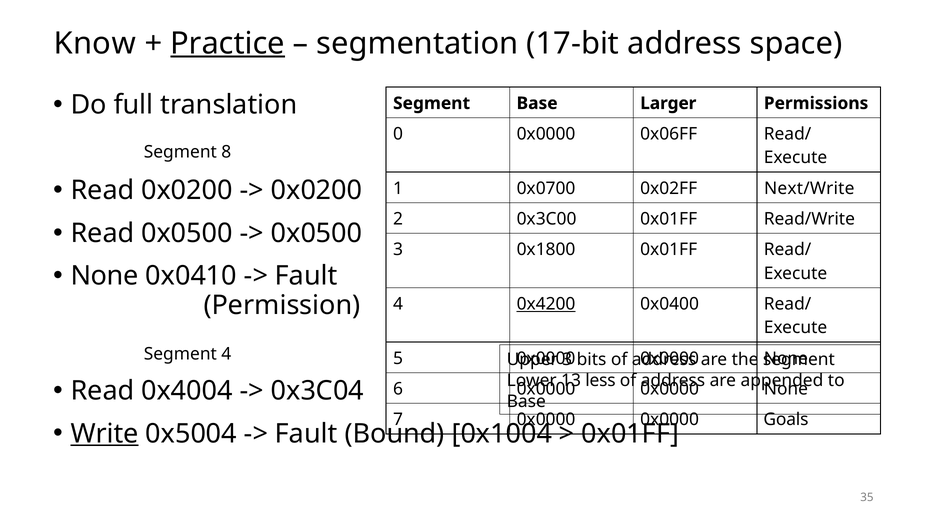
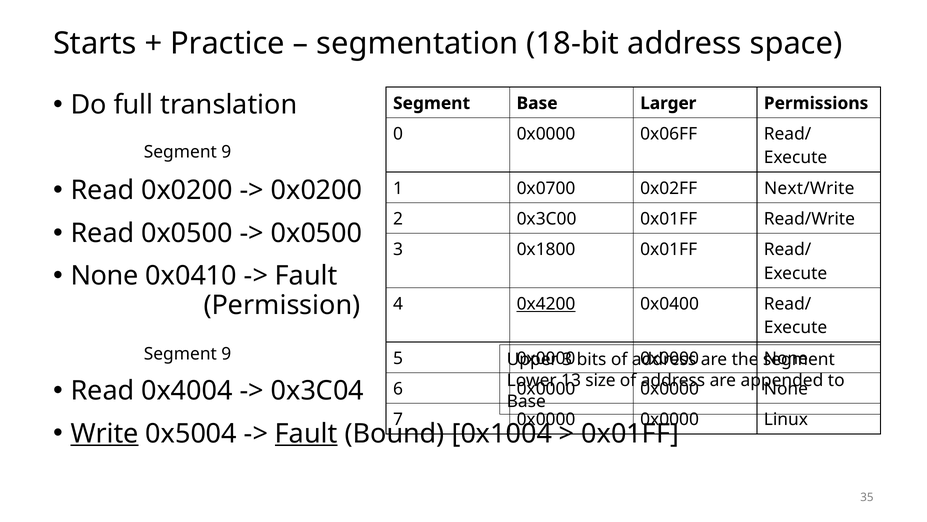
Know: Know -> Starts
Practice underline: present -> none
17-bit: 17-bit -> 18-bit
8 at (226, 152): 8 -> 9
4 at (226, 354): 4 -> 9
less: less -> size
Goals: Goals -> Linux
Fault at (306, 433) underline: none -> present
